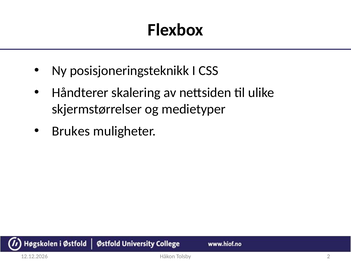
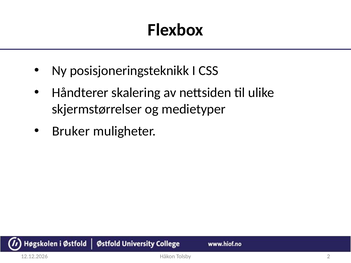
Brukes: Brukes -> Bruker
